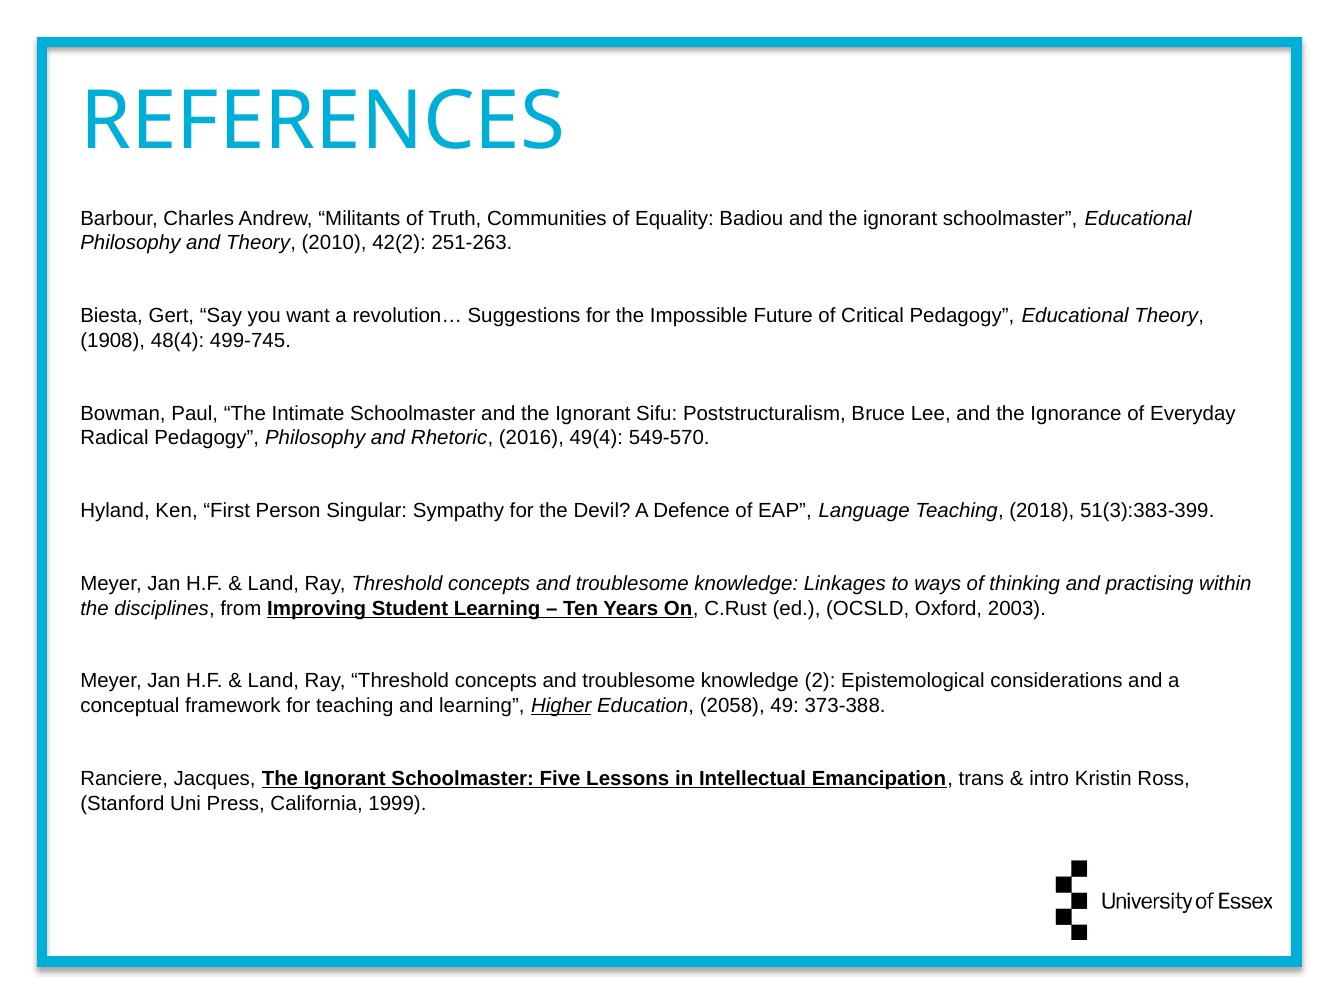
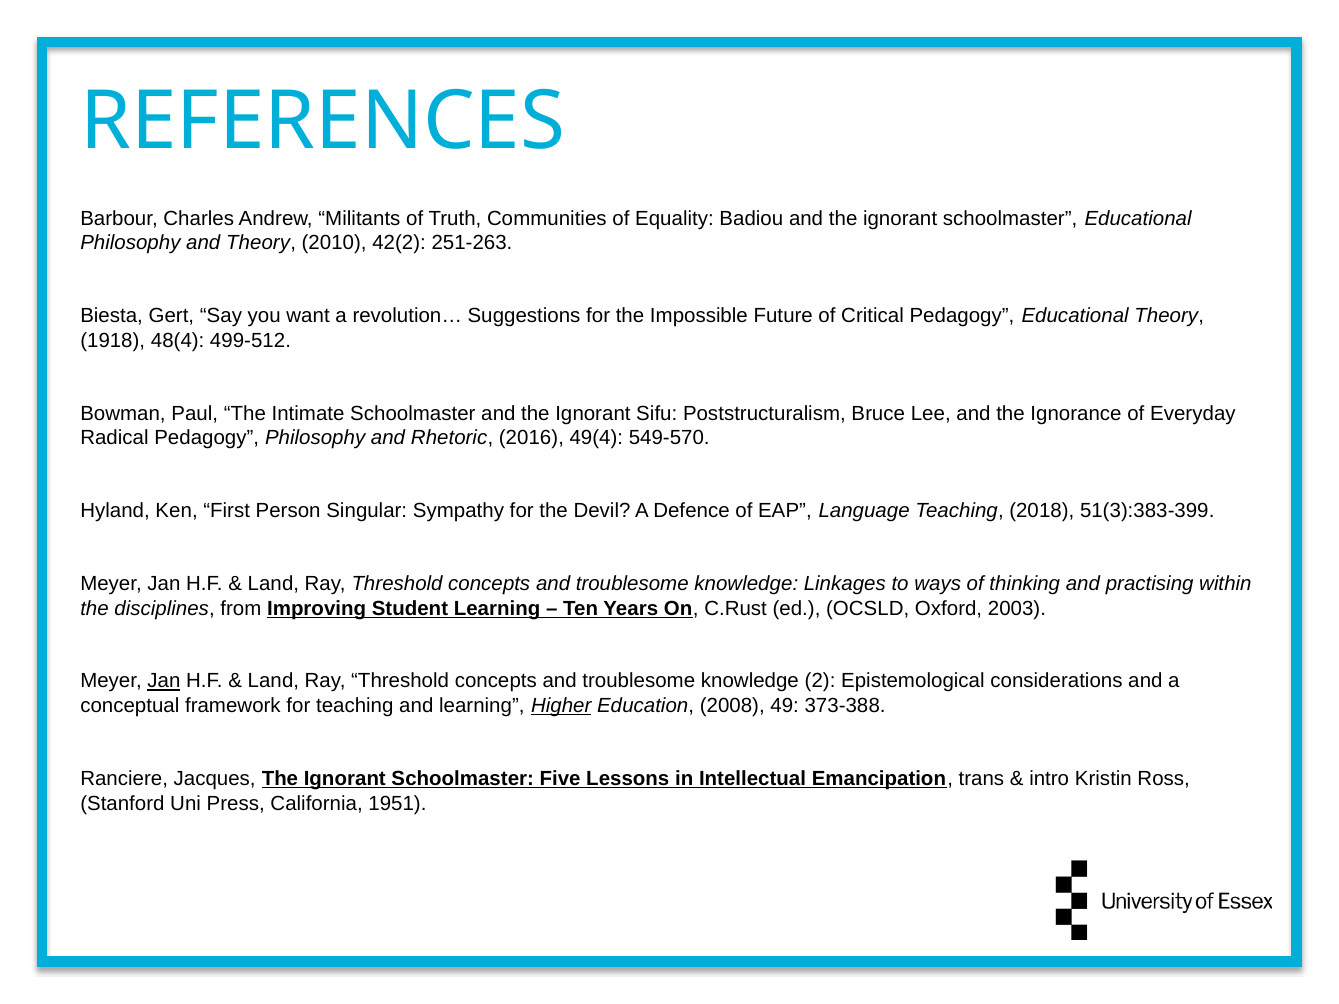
1908: 1908 -> 1918
499-745: 499-745 -> 499-512
Jan at (164, 681) underline: none -> present
2058: 2058 -> 2008
1999: 1999 -> 1951
